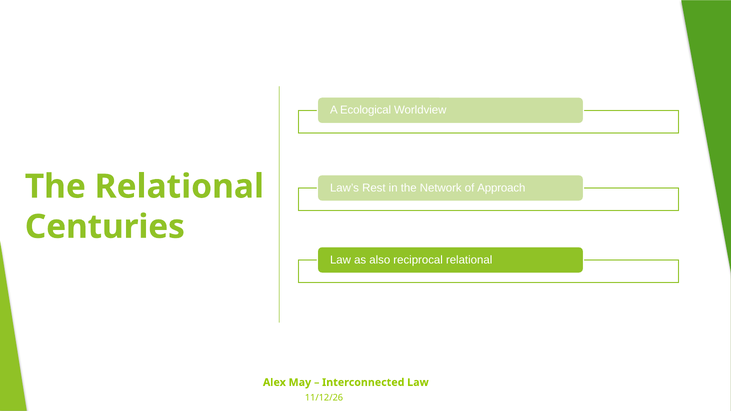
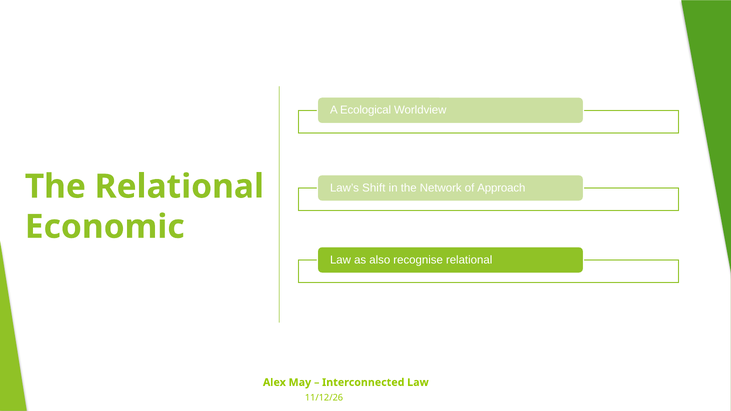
Rest: Rest -> Shift
Centuries: Centuries -> Economic
reciprocal: reciprocal -> recognise
